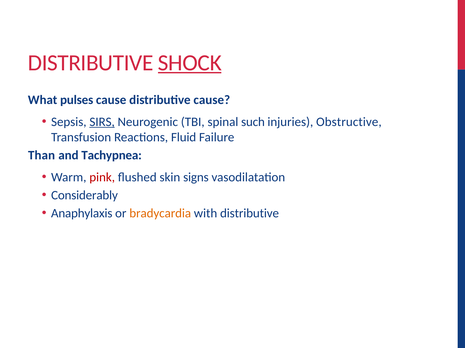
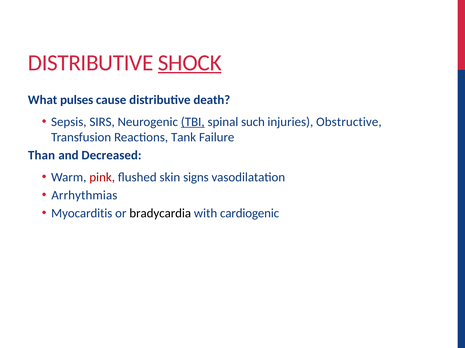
distributive cause: cause -> death
SIRS underline: present -> none
TBI underline: none -> present
Fluid: Fluid -> Tank
Tachypnea: Tachypnea -> Decreased
Considerably: Considerably -> Arrhythmias
Anaphylaxis: Anaphylaxis -> Myocarditis
bradycardia colour: orange -> black
with distributive: distributive -> cardiogenic
